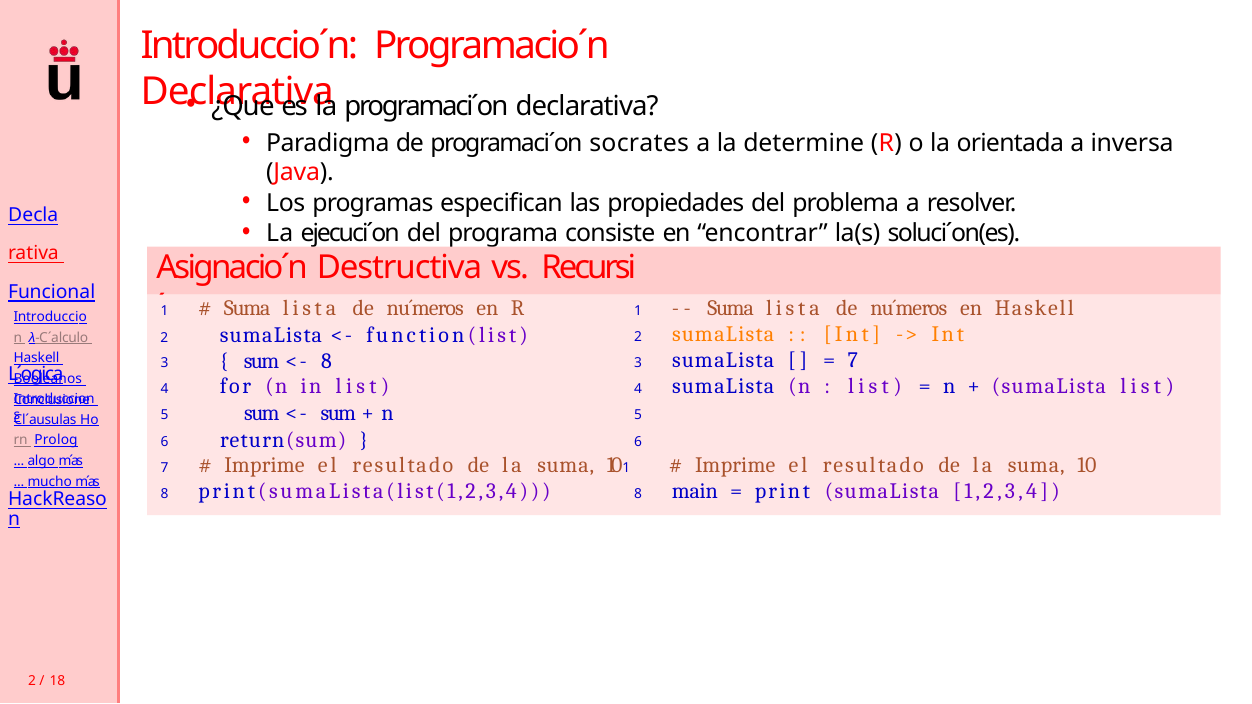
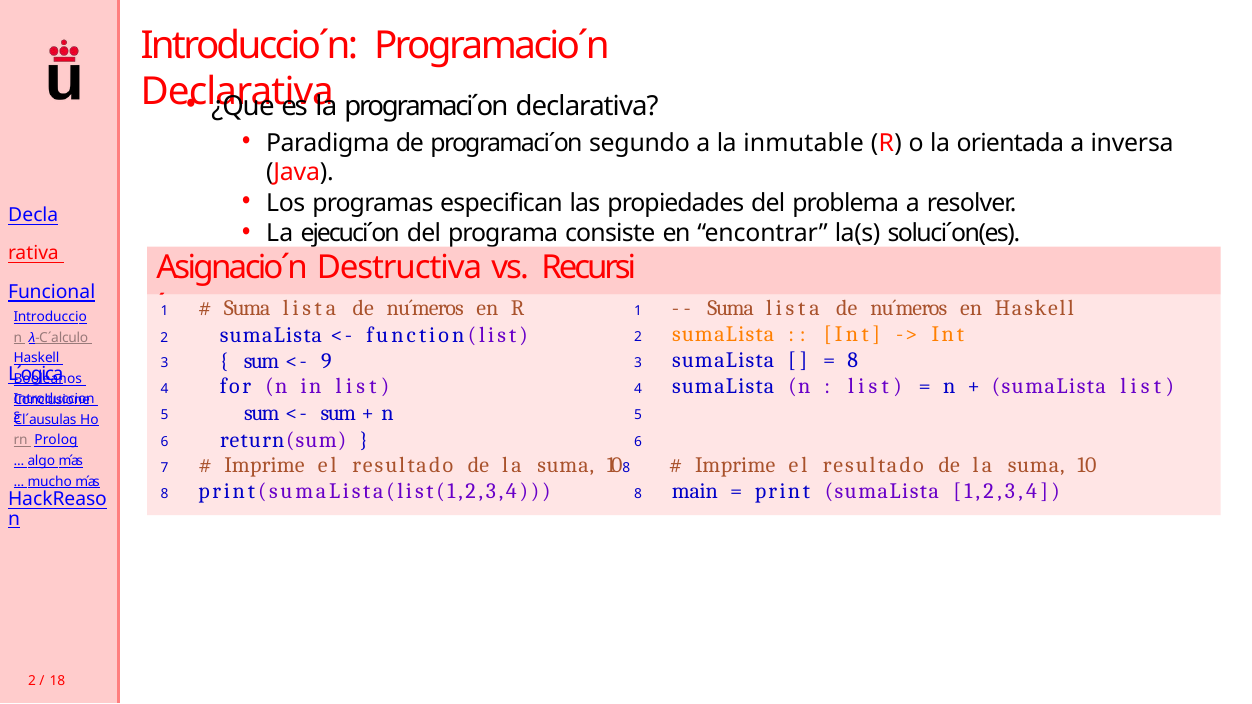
socrates: socrates -> segundo
determine: determine -> inmutable
8 at (326, 362): 8 -> 9
7 at (853, 361): 7 -> 8
1 at (626, 468): 1 -> 8
